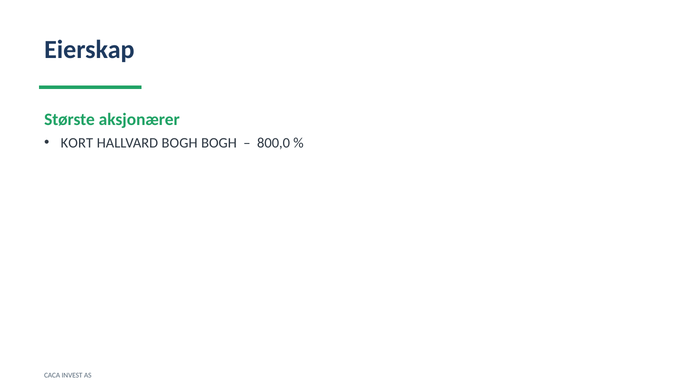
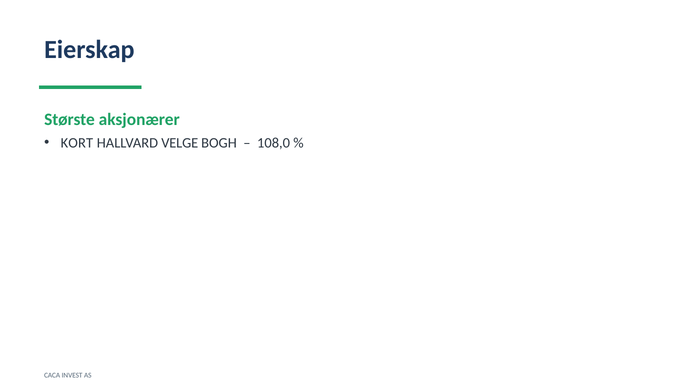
HALLVARD BOGH: BOGH -> VELGE
800,0: 800,0 -> 108,0
